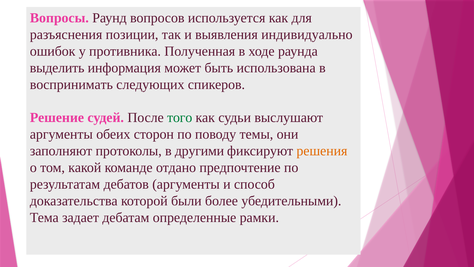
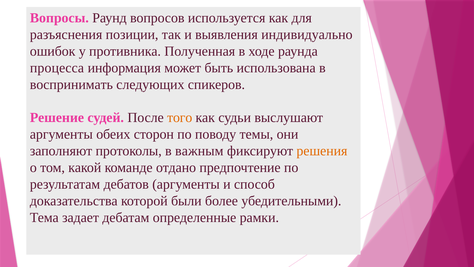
выделить: выделить -> процесса
того colour: green -> orange
другими: другими -> важным
